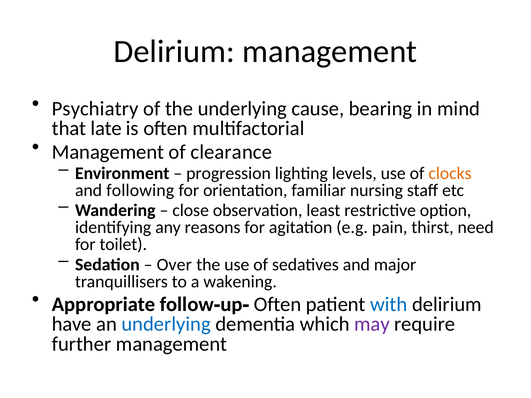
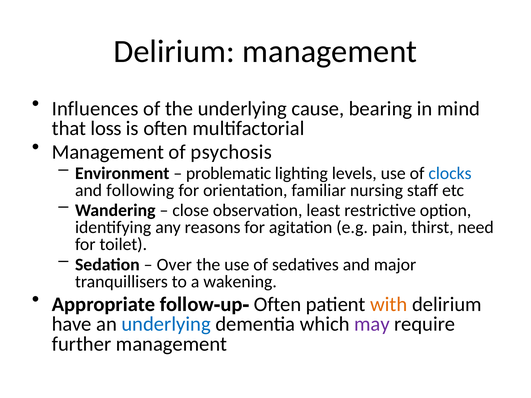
Psychiatry: Psychiatry -> Influences
late: late -> loss
clearance: clearance -> psychosis
progression: progression -> problematic
clocks colour: orange -> blue
with colour: blue -> orange
